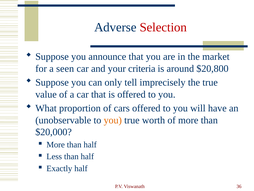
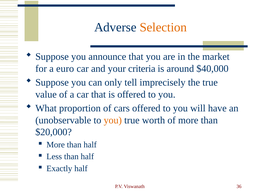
Selection colour: red -> orange
seen: seen -> euro
$20,800: $20,800 -> $40,000
